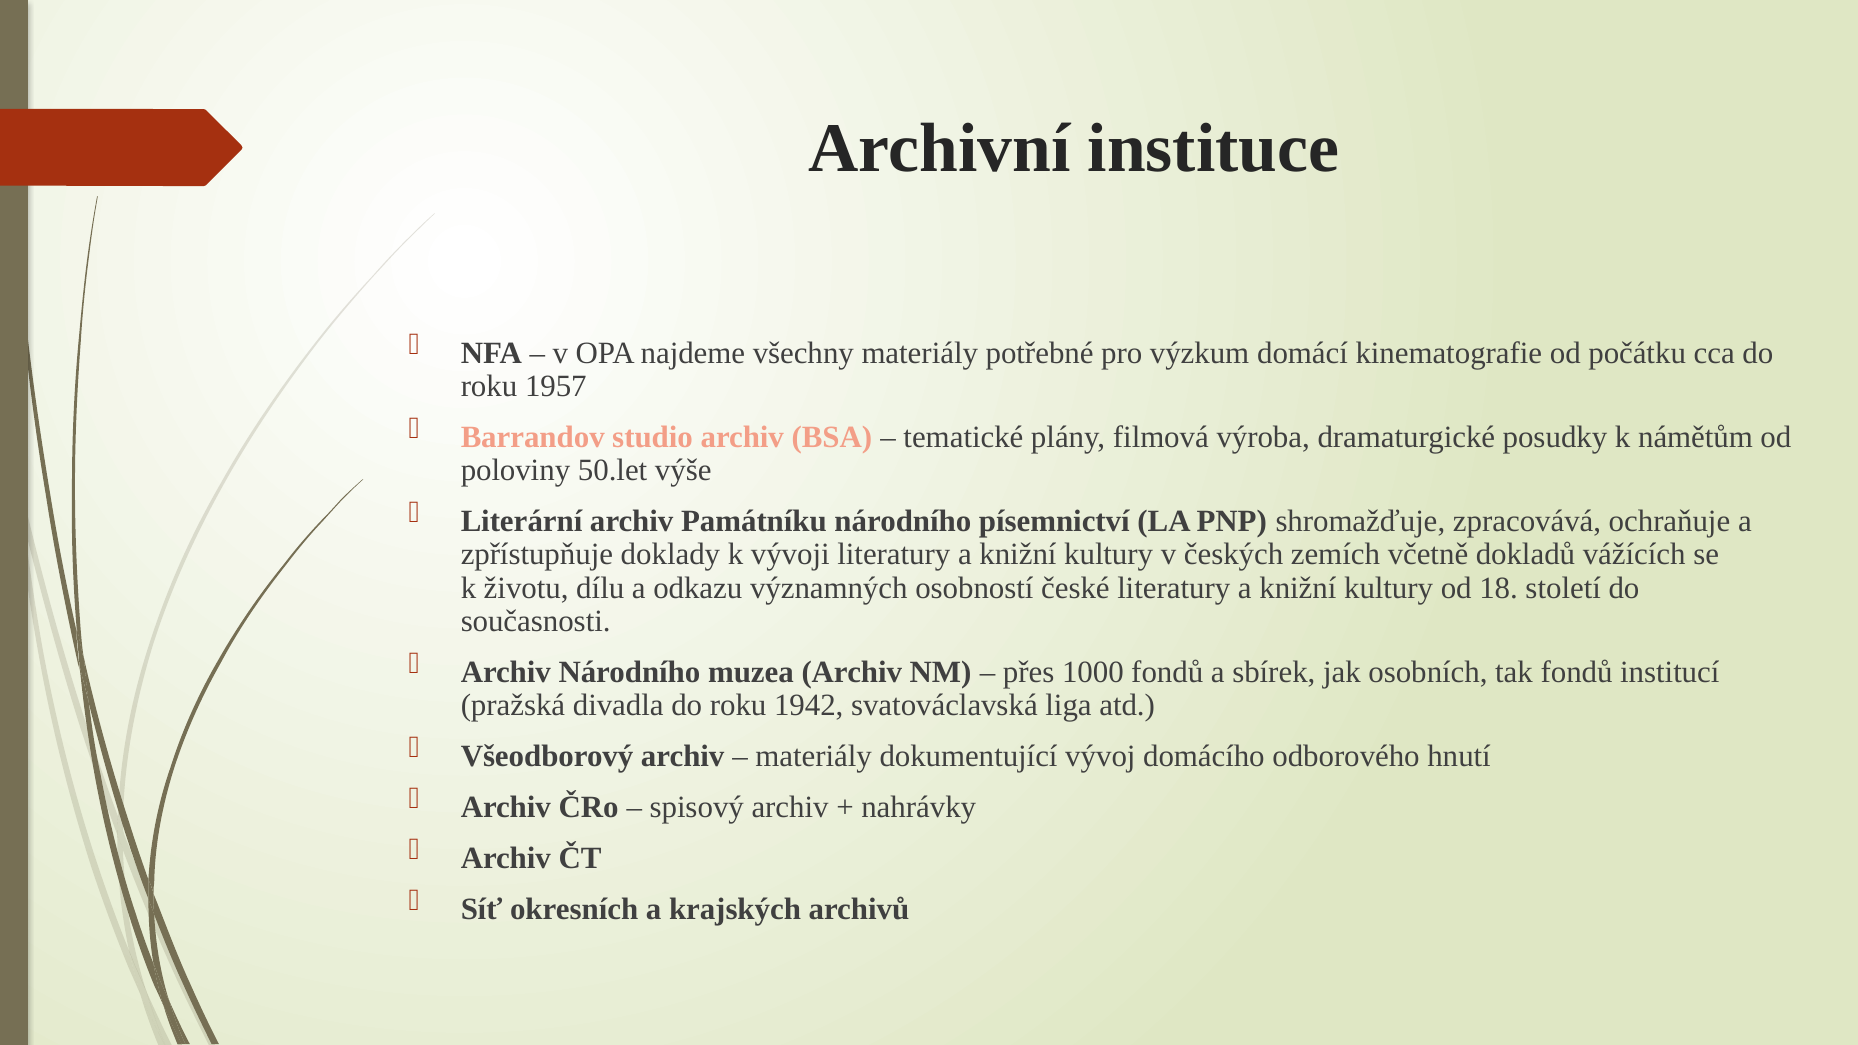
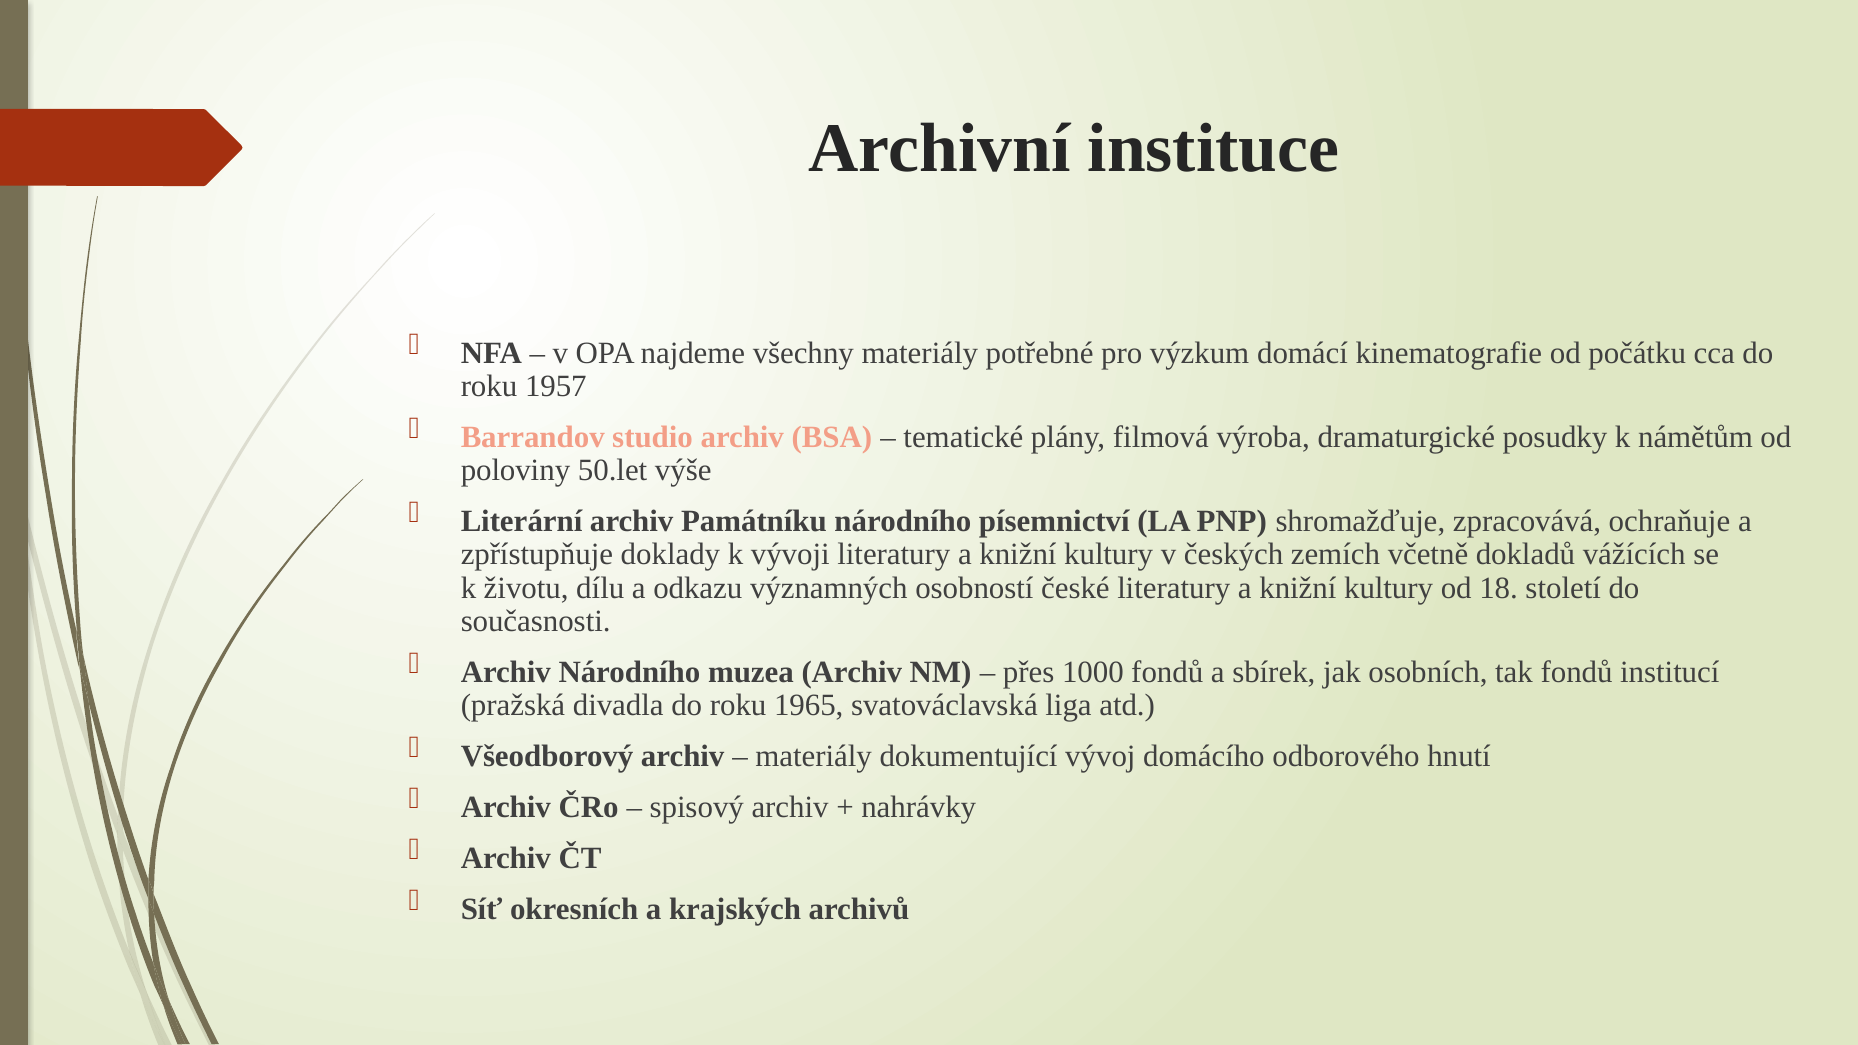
1942: 1942 -> 1965
